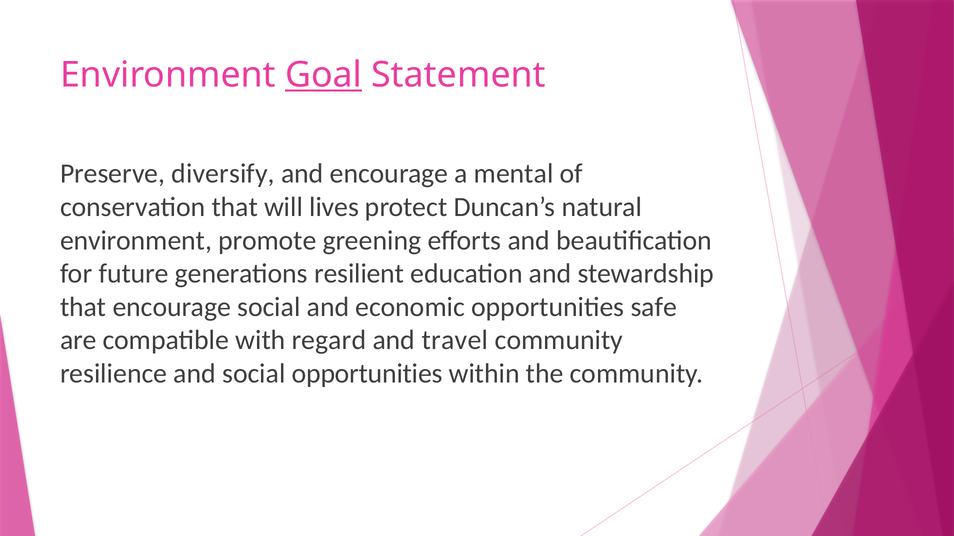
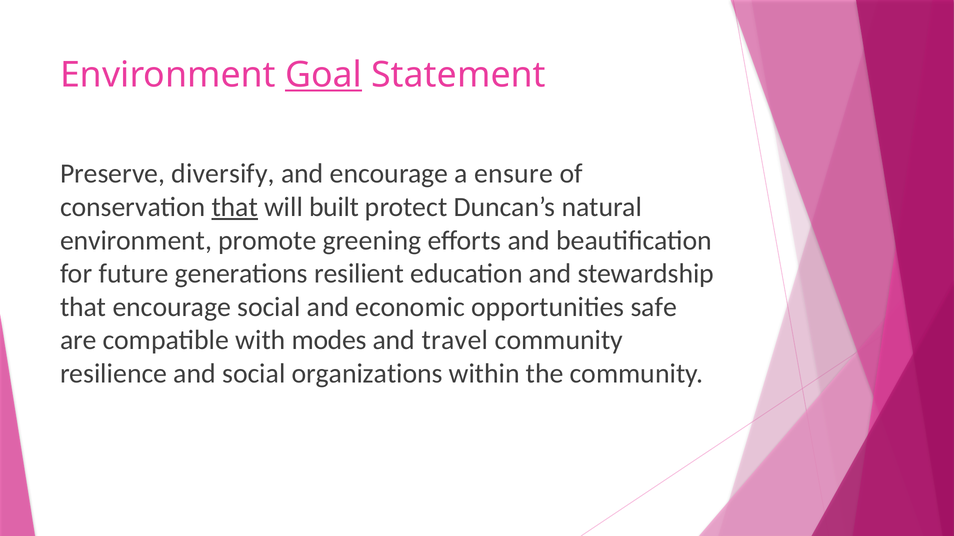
mental: mental -> ensure
that at (235, 207) underline: none -> present
lives: lives -> built
regard: regard -> modes
social opportunities: opportunities -> organizations
